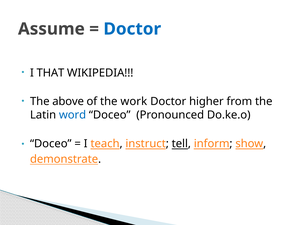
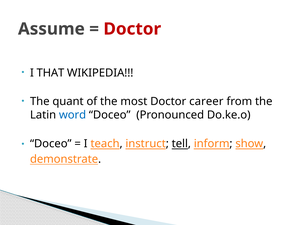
Doctor at (132, 29) colour: blue -> red
above: above -> quant
work: work -> most
higher: higher -> career
